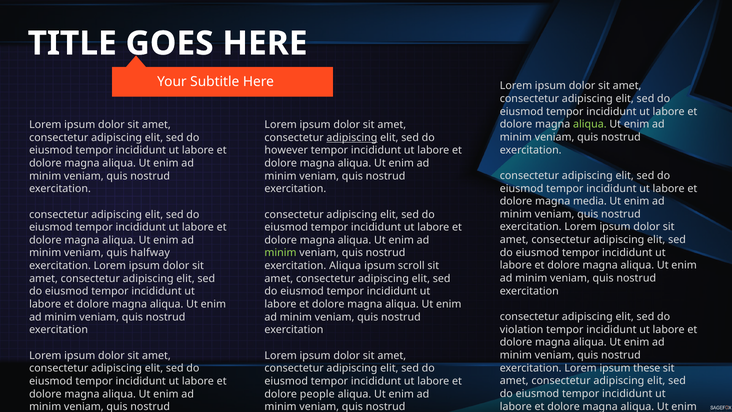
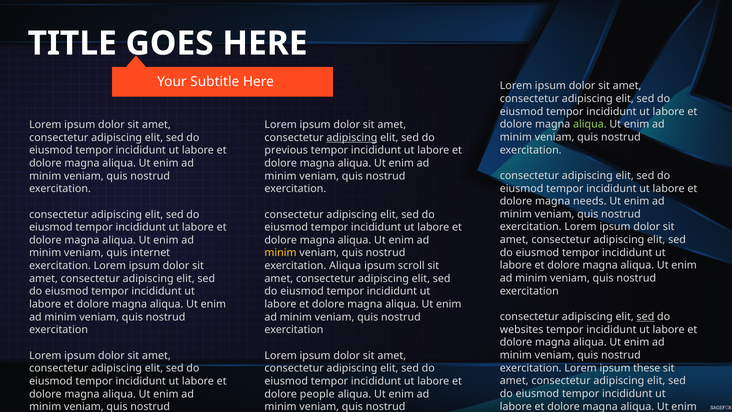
however: however -> previous
media: media -> needs
halfway: halfway -> internet
minim at (281, 253) colour: light green -> yellow
sed at (645, 317) underline: none -> present
violation: violation -> websites
